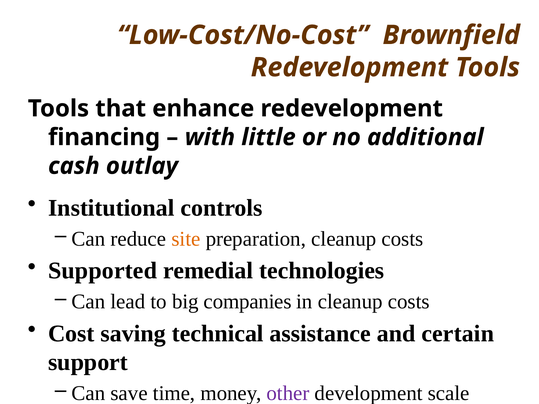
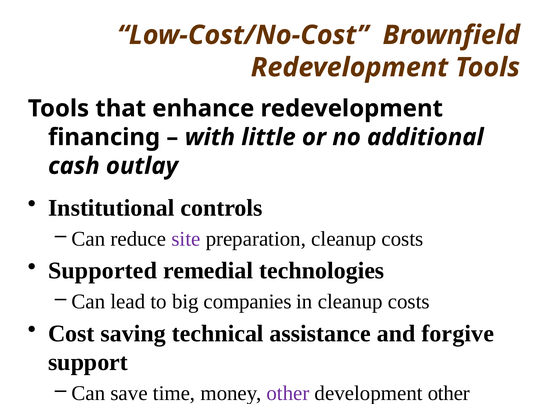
site colour: orange -> purple
certain: certain -> forgive
development scale: scale -> other
